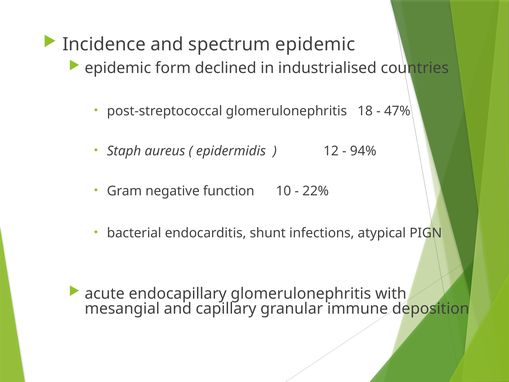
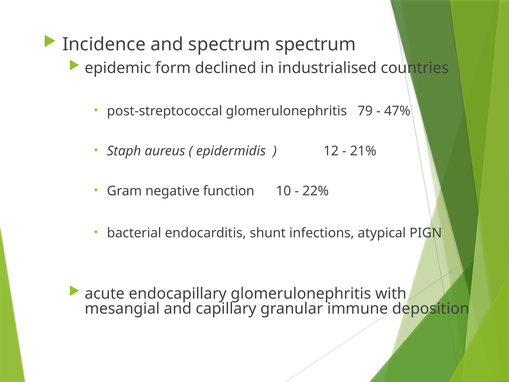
spectrum epidemic: epidemic -> spectrum
18: 18 -> 79
94%: 94% -> 21%
